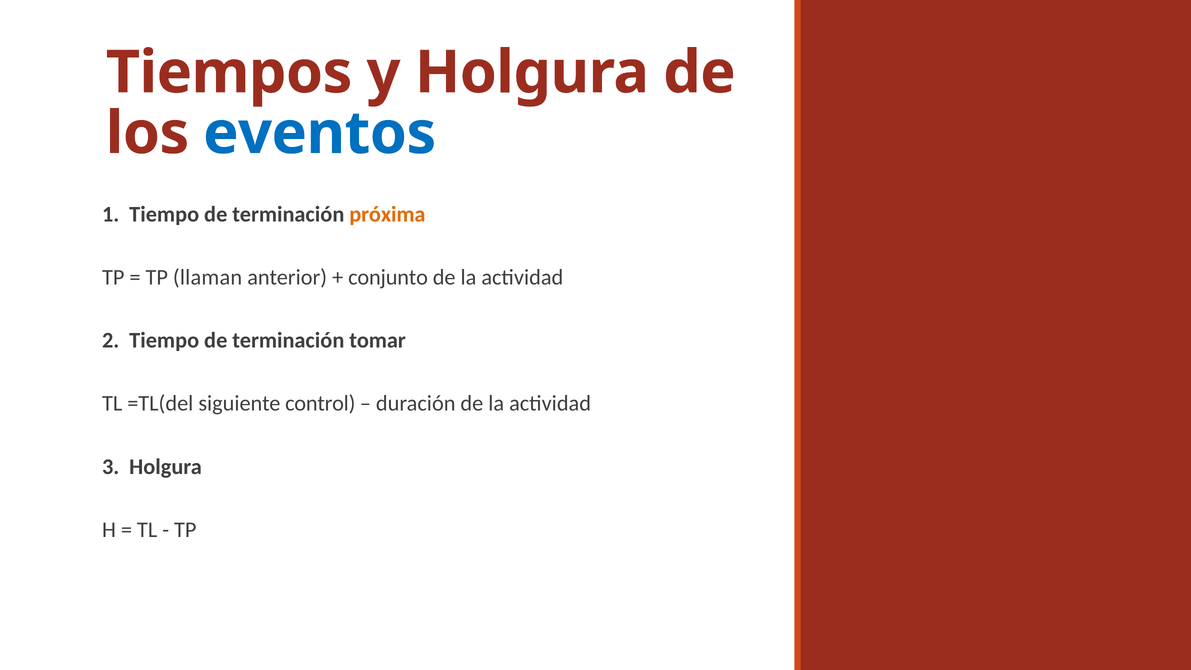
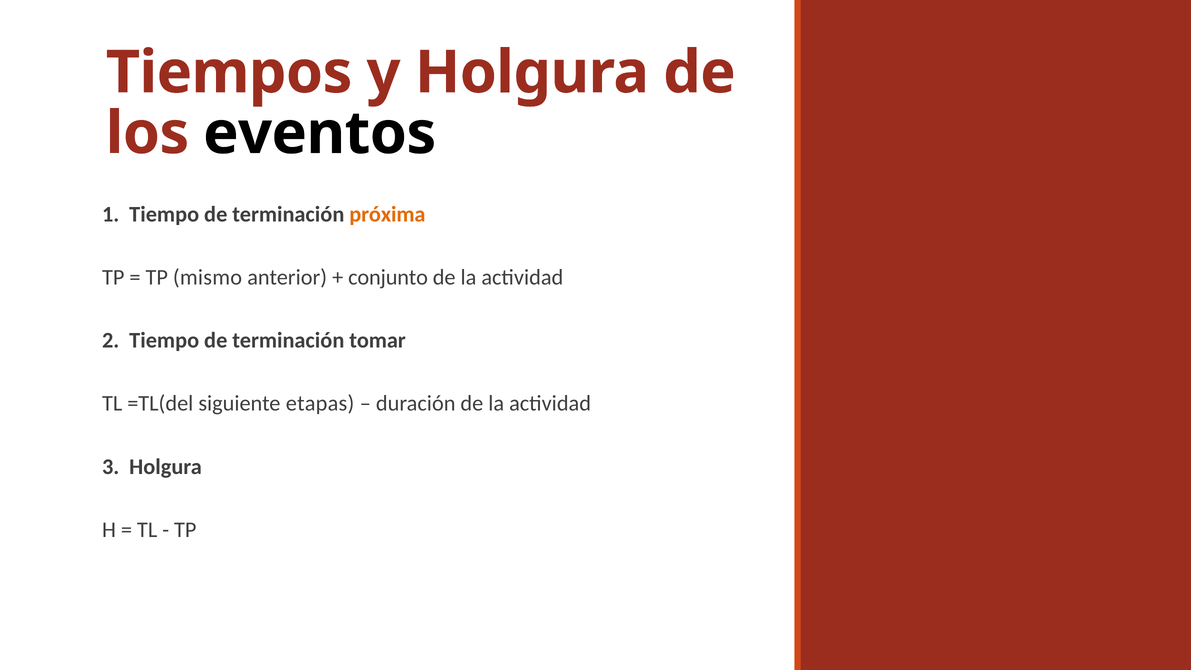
eventos colour: blue -> black
llaman: llaman -> mismo
control: control -> etapas
